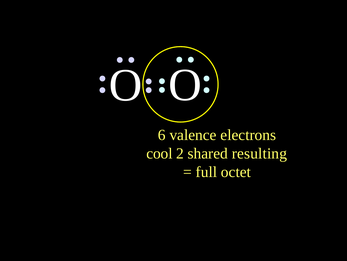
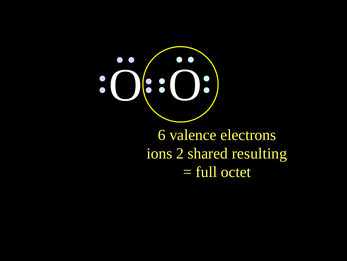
cool: cool -> ions
